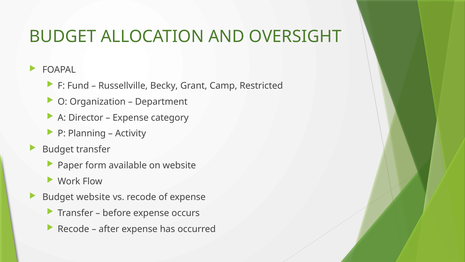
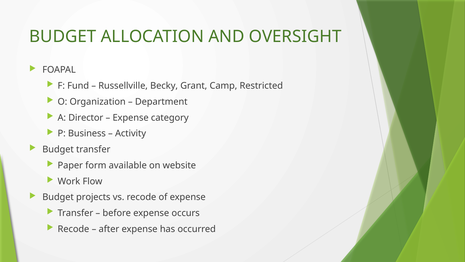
Planning: Planning -> Business
Budget website: website -> projects
